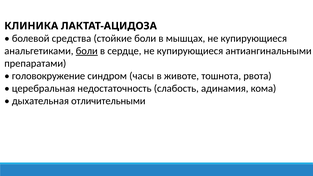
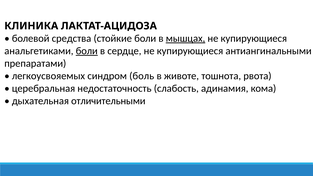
мышцах underline: none -> present
головокружение: головокружение -> легкоусвояемых
часы: часы -> боль
